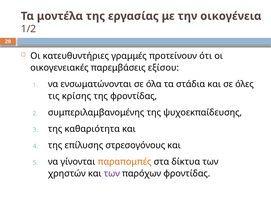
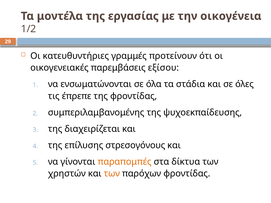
κρίσης: κρίσης -> έπρεπε
καθαριότητα: καθαριότητα -> διαχειρίζεται
των at (112, 174) colour: purple -> orange
